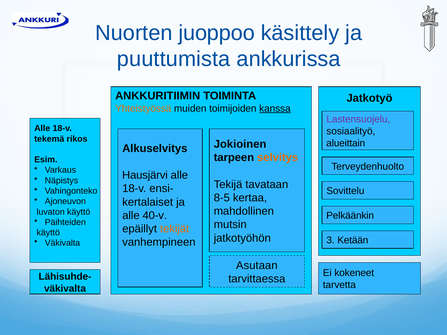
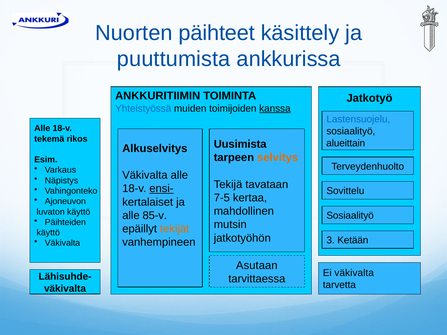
juoppoo: juoppoo -> päihteet
Yhteistyössä colour: orange -> blue
Lastensuojelu colour: purple -> blue
Jokioinen: Jokioinen -> Uusimista
Hausjärvi at (145, 175): Hausjärvi -> Väkivalta
ensi- underline: none -> present
8-5: 8-5 -> 7-5
40-v: 40-v -> 85-v
Pelkäänkin at (350, 216): Pelkäänkin -> Sosiaalityö
Ei kokeneet: kokeneet -> väkivalta
